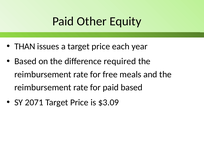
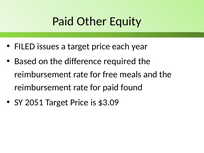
THAN: THAN -> FILED
paid based: based -> found
2071: 2071 -> 2051
